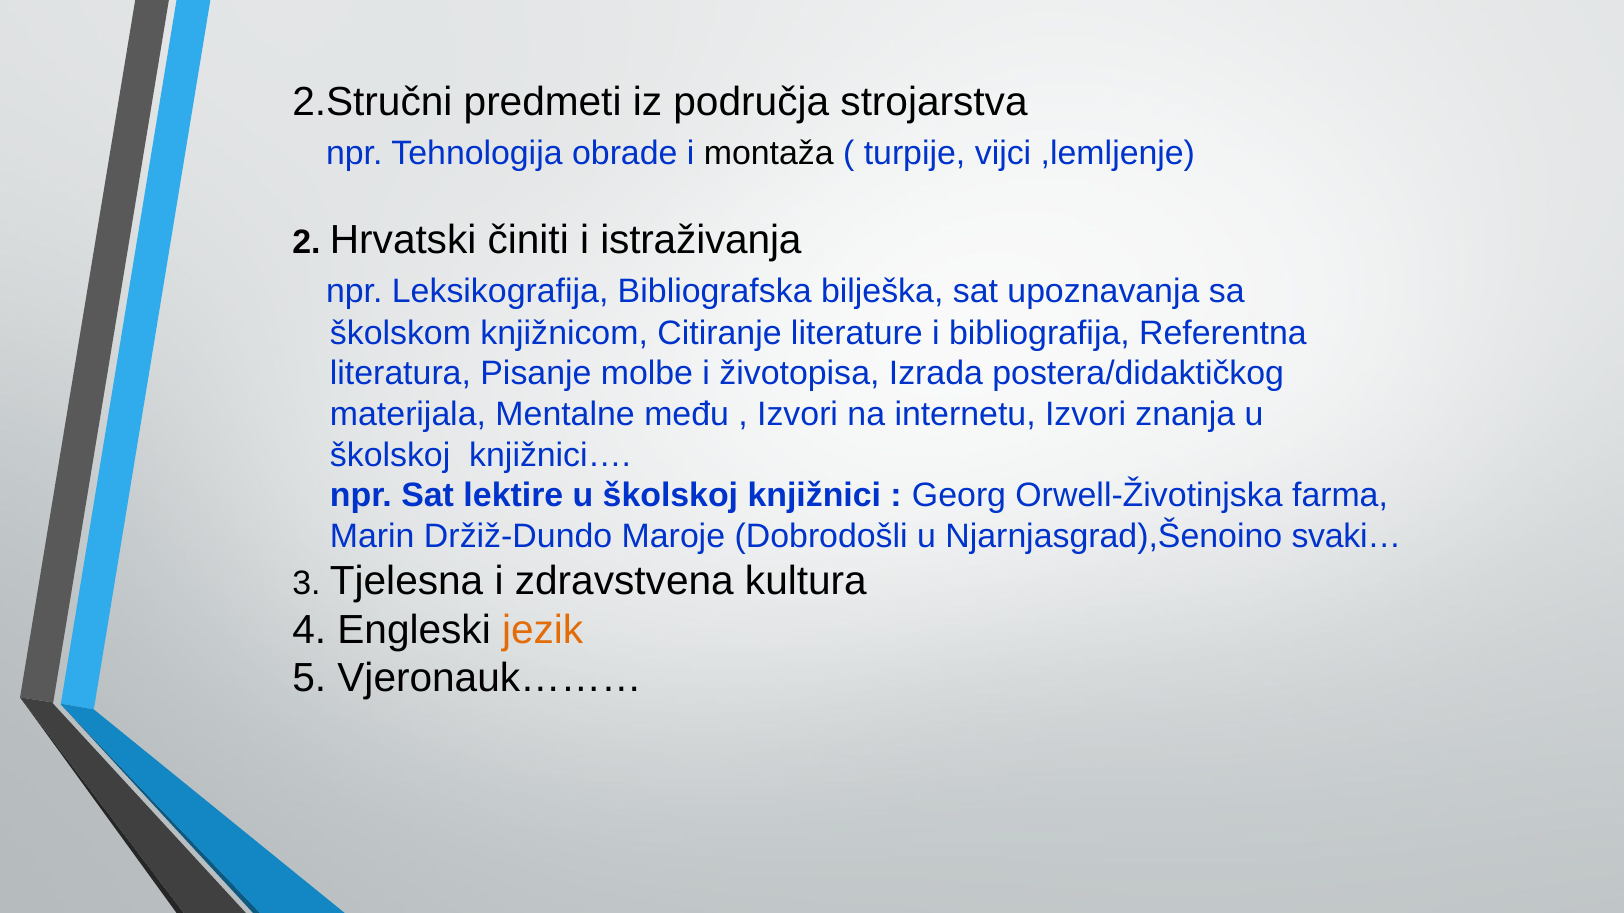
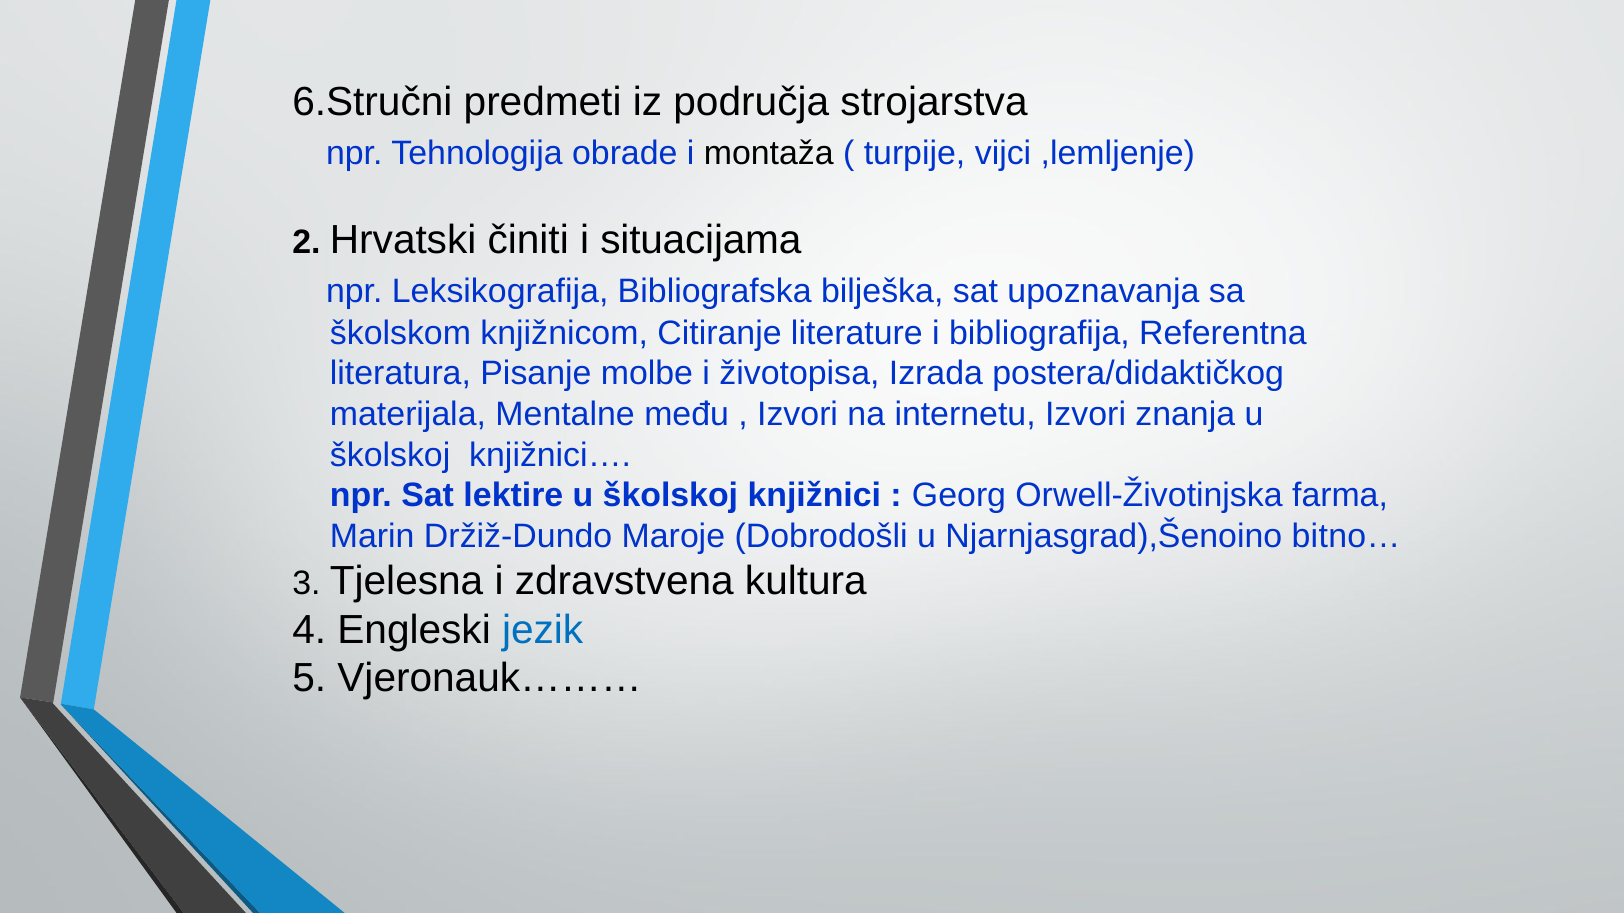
2.Stručni: 2.Stručni -> 6.Stručni
istraživanja: istraživanja -> situacijama
svaki…: svaki… -> bitno…
jezik colour: orange -> blue
